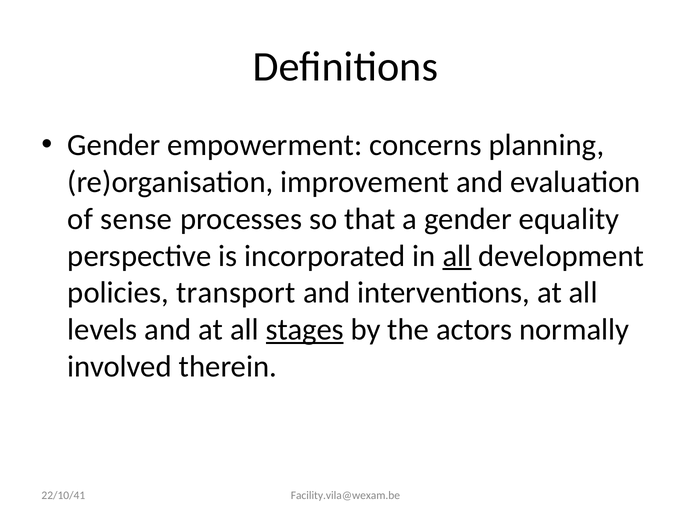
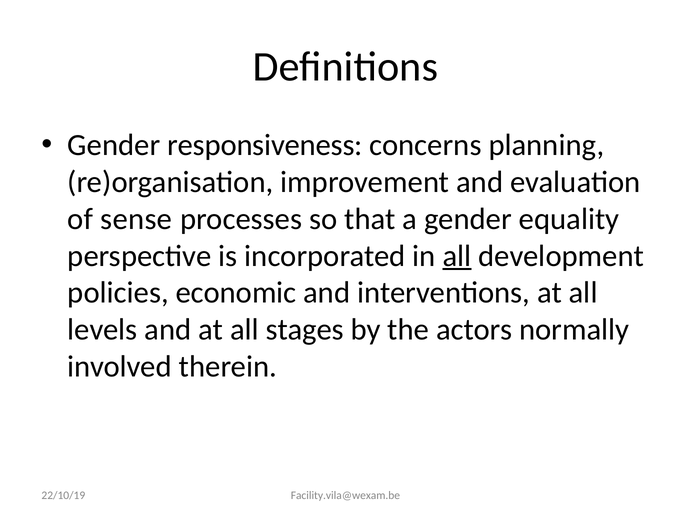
empowerment: empowerment -> responsiveness
transport: transport -> economic
stages underline: present -> none
22/10/41: 22/10/41 -> 22/10/19
